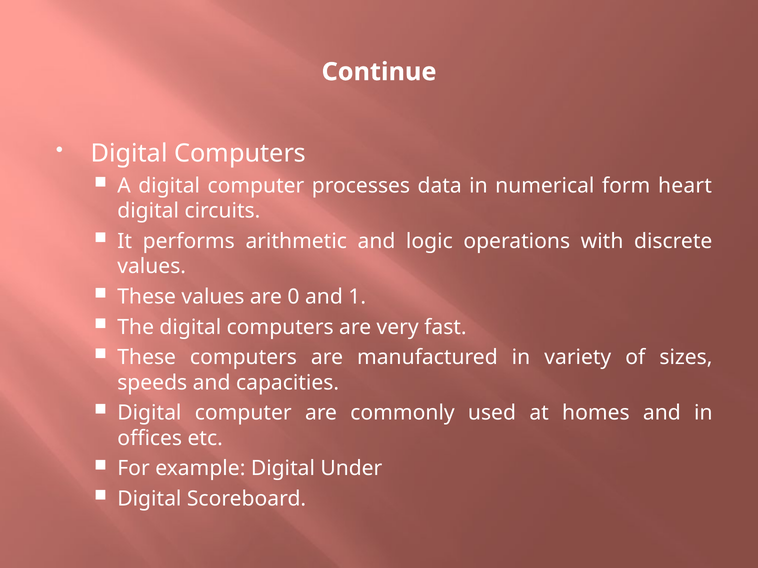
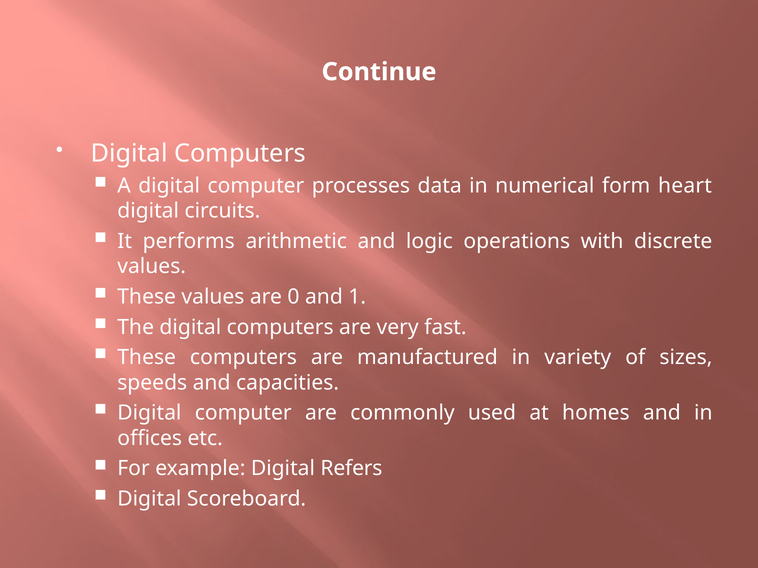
Under: Under -> Refers
